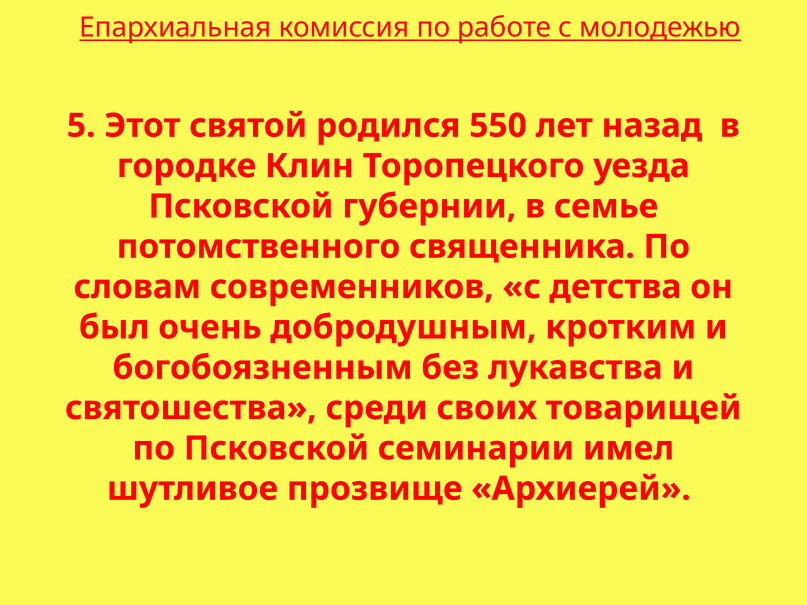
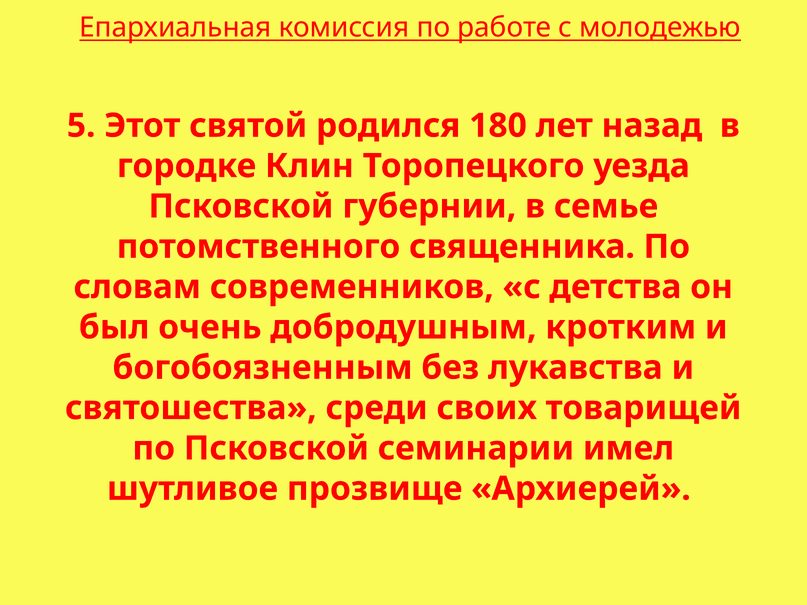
550: 550 -> 180
